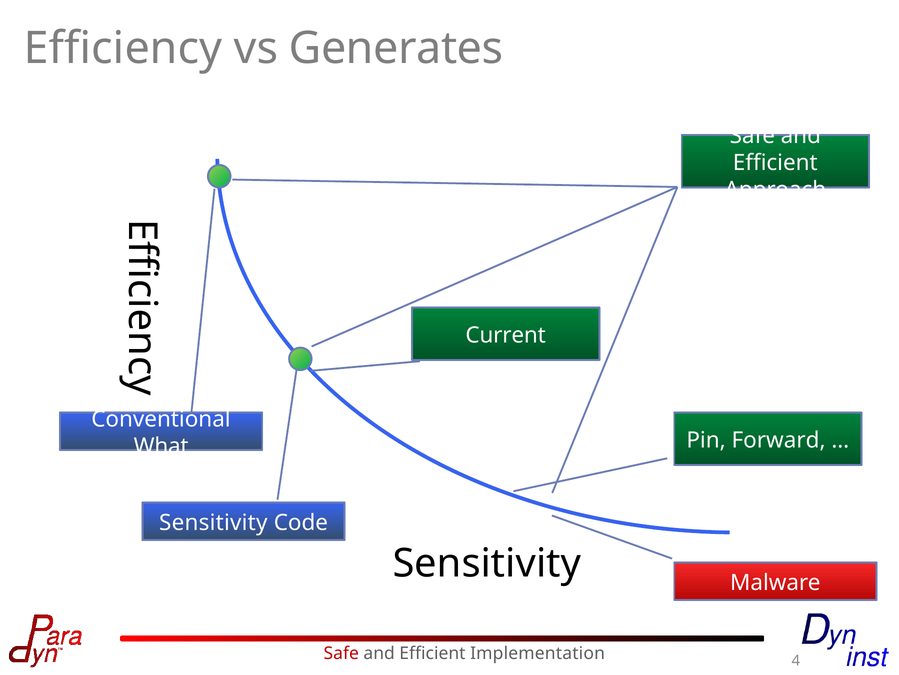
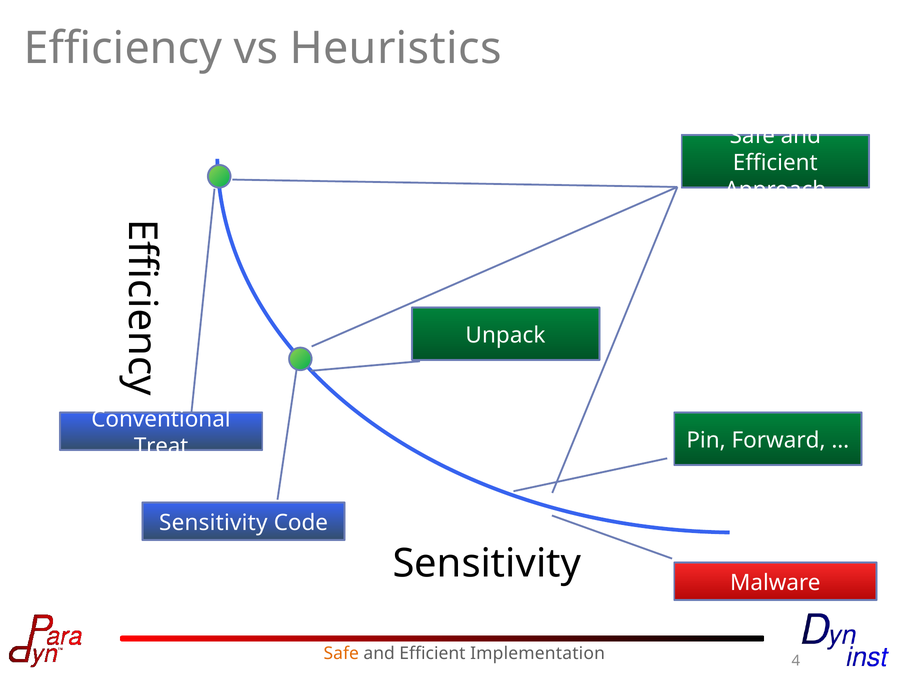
Generates: Generates -> Heuristics
Current: Current -> Unpack
What: What -> Treat
Safe at (341, 653) colour: red -> orange
